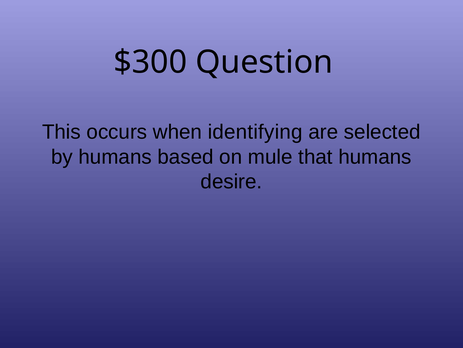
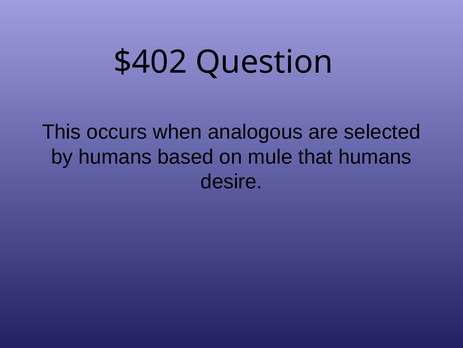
$300: $300 -> $402
identifying: identifying -> analogous
